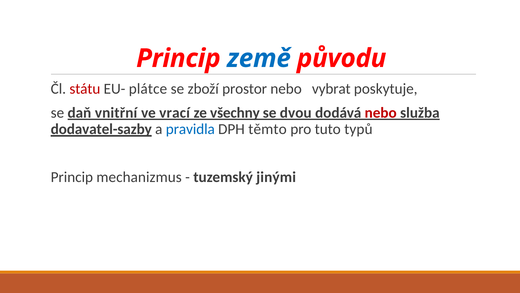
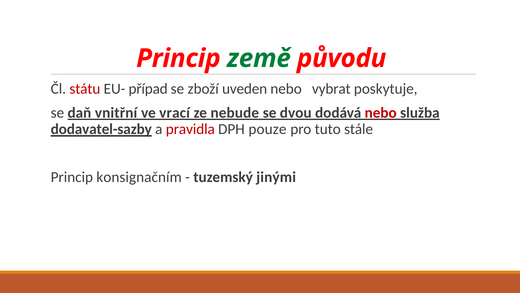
země colour: blue -> green
plátce: plátce -> případ
prostor: prostor -> uveden
všechny: všechny -> nebude
pravidla colour: blue -> red
těmto: těmto -> pouze
typů: typů -> stále
mechanizmus: mechanizmus -> konsignačním
